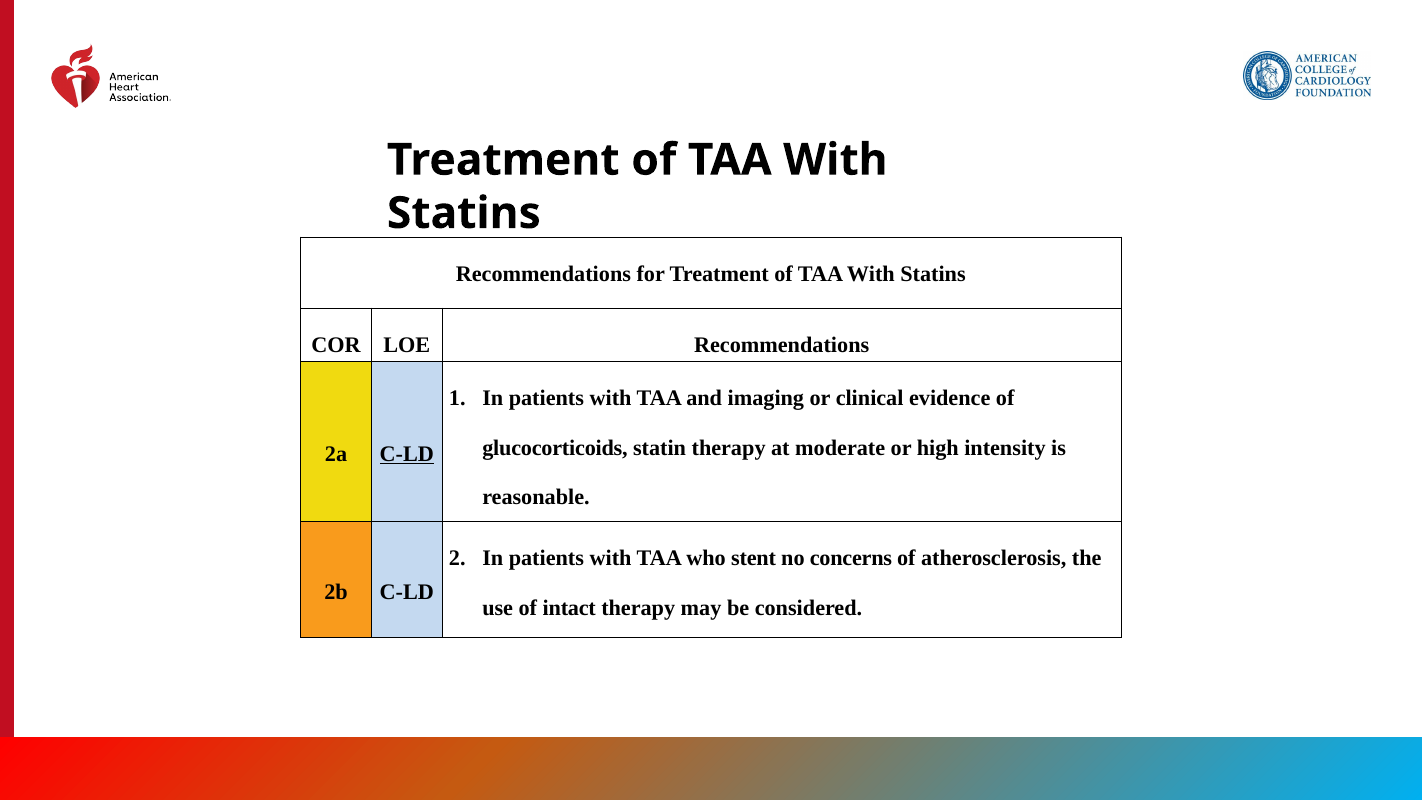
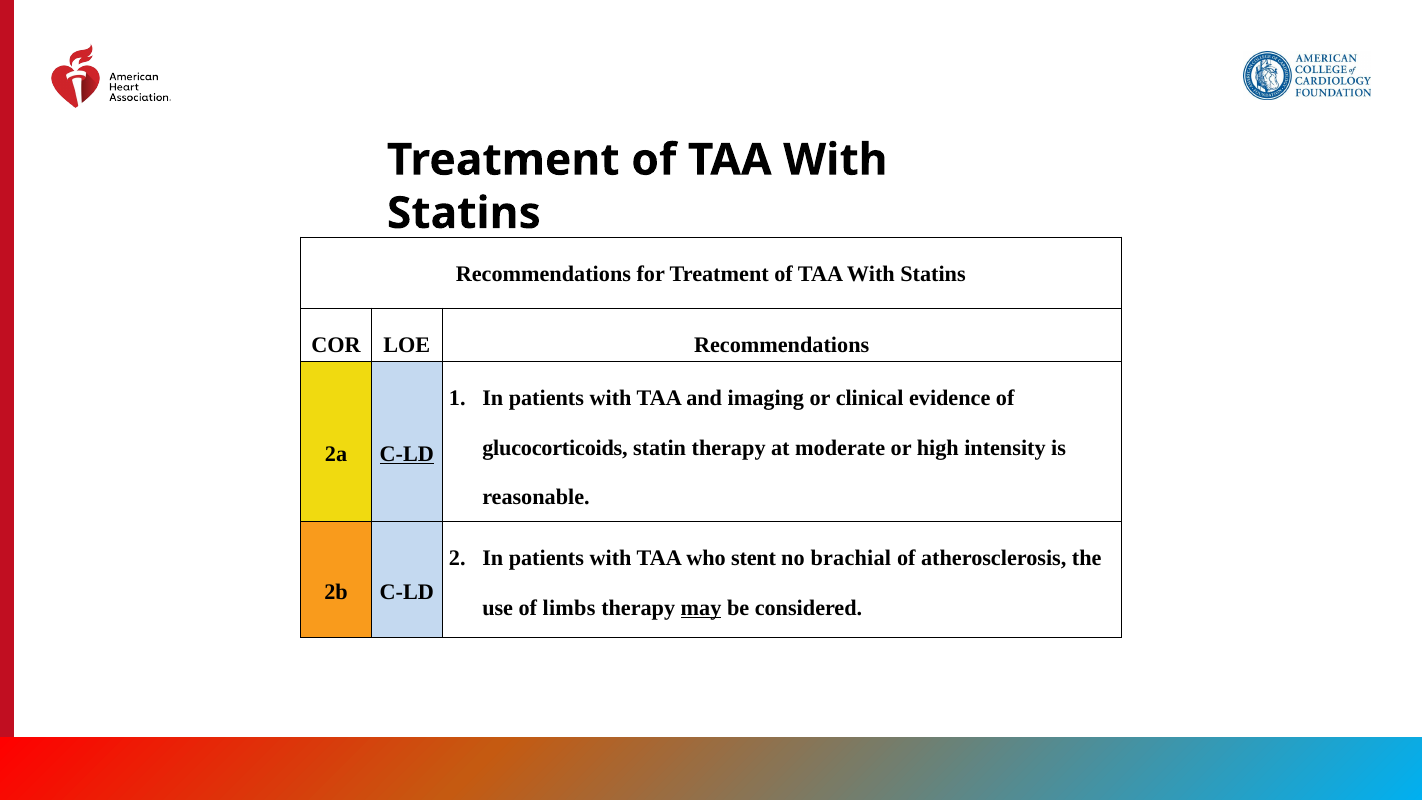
concerns: concerns -> brachial
intact: intact -> limbs
may underline: none -> present
